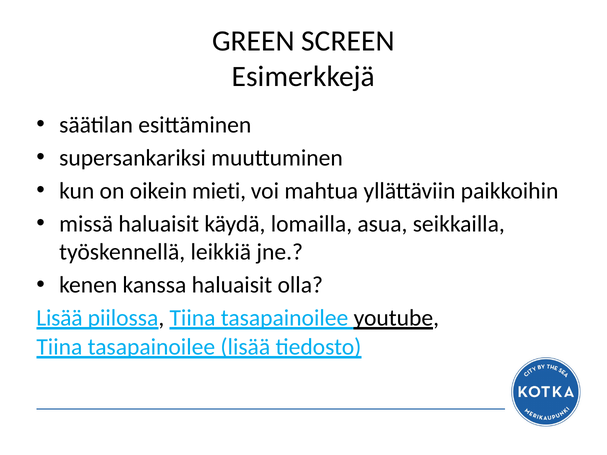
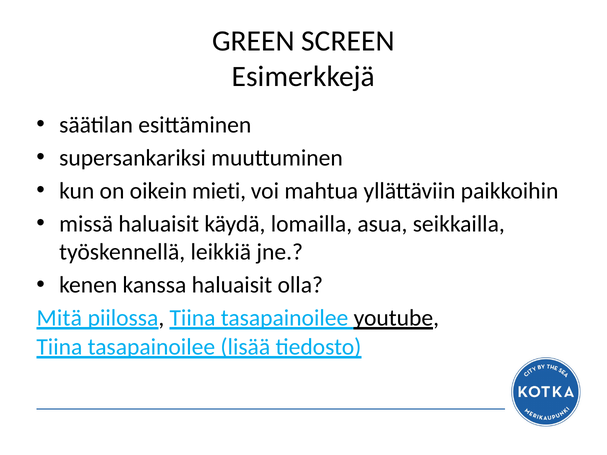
Lisää at (59, 318): Lisää -> Mitä
